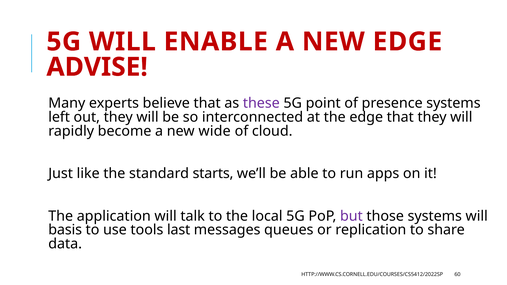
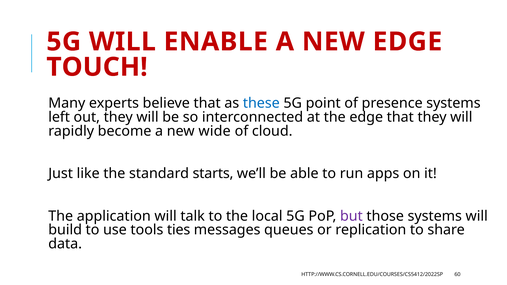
ADVISE: ADVISE -> TOUCH
these colour: purple -> blue
basis: basis -> build
last: last -> ties
